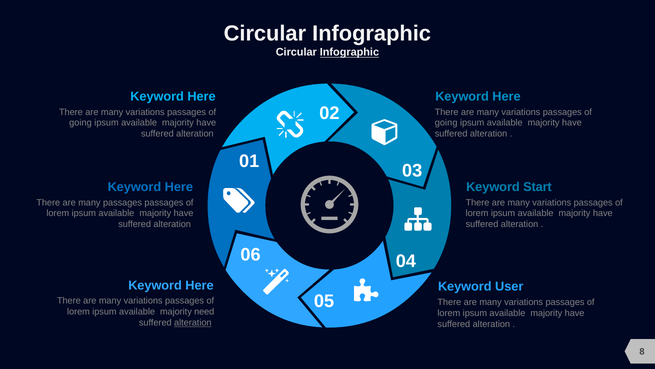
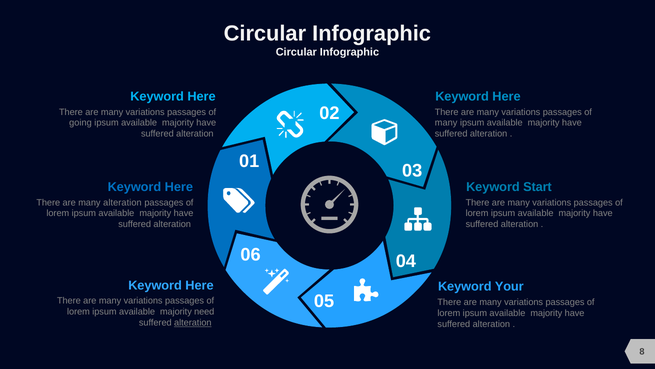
Infographic at (349, 52) underline: present -> none
going at (446, 123): going -> many
many passages: passages -> alteration
User: User -> Your
